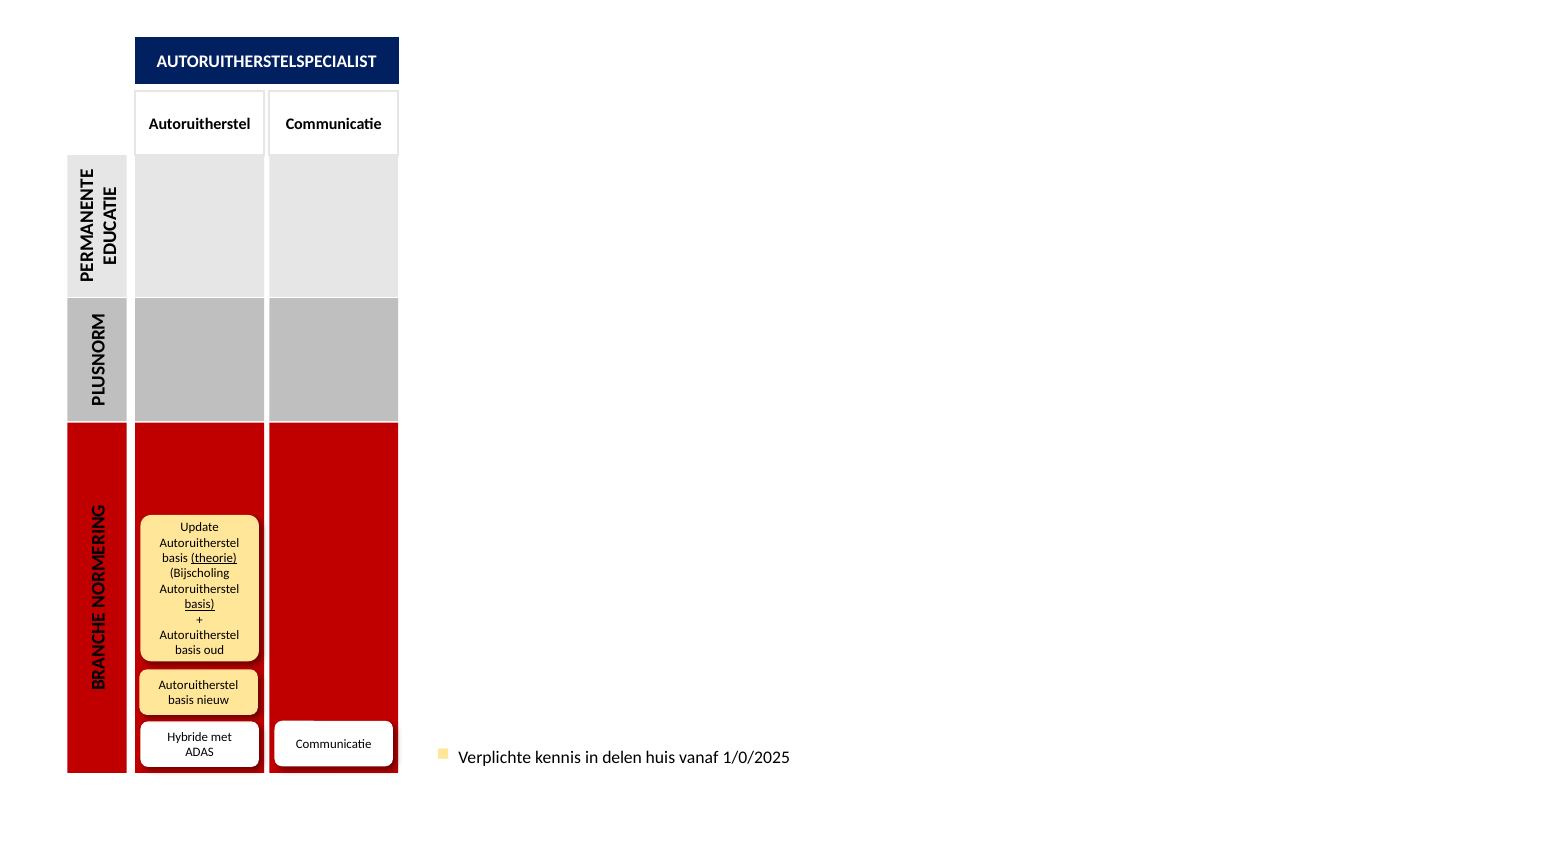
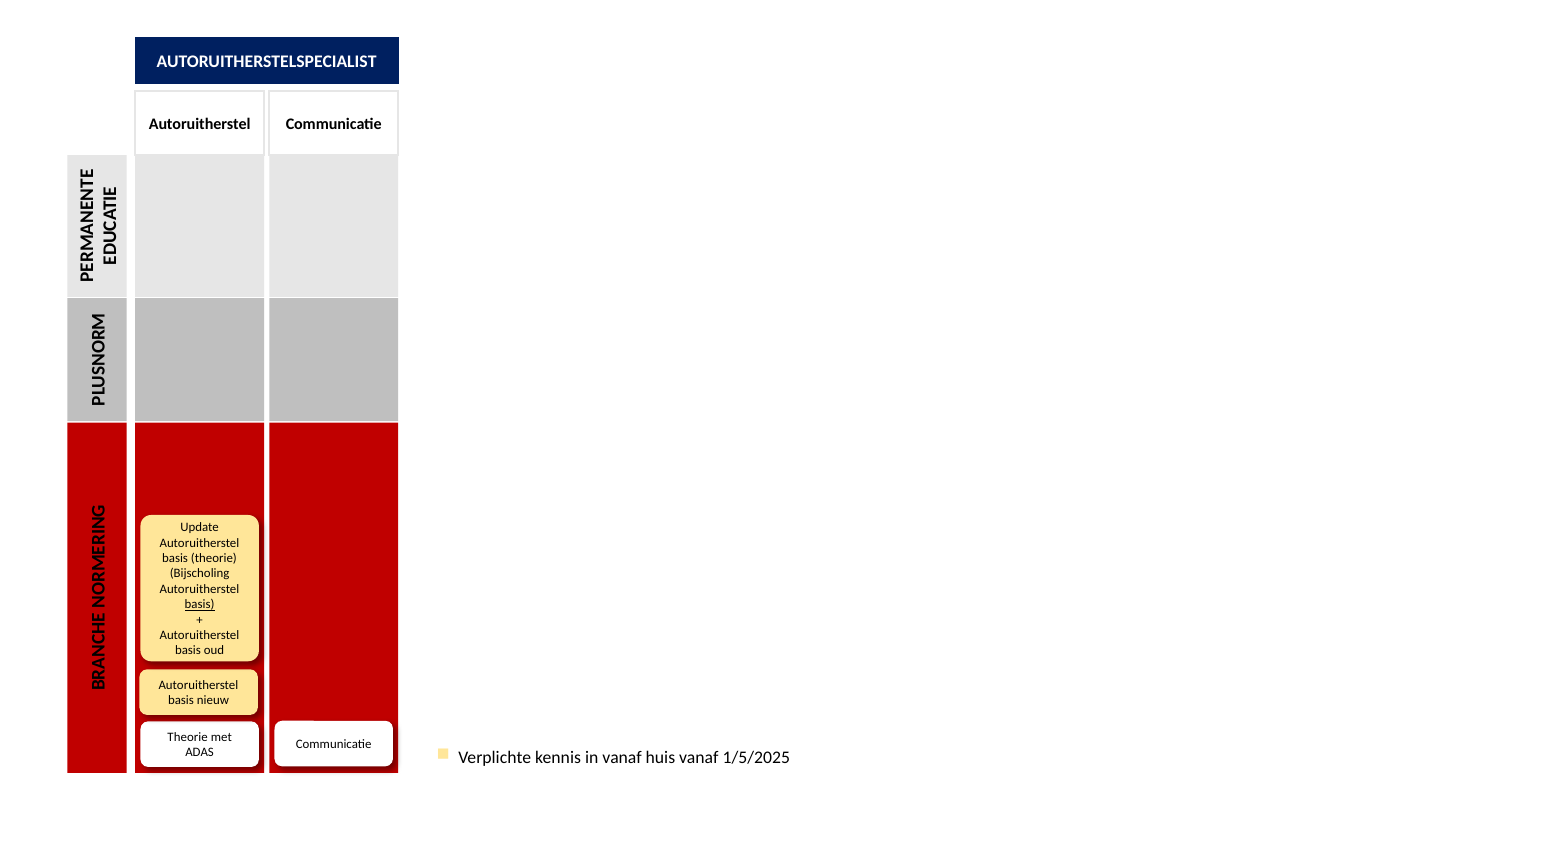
theorie at (214, 558) underline: present -> none
Hybride at (188, 737): Hybride -> Theorie
in delen: delen -> vanaf
1/0/2025: 1/0/2025 -> 1/5/2025
